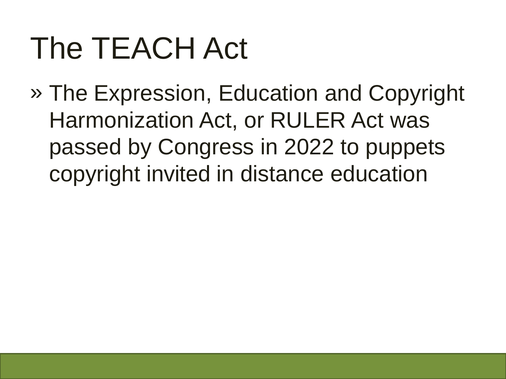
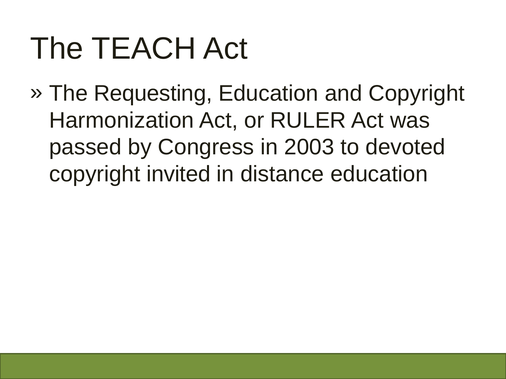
Expression: Expression -> Requesting
2022: 2022 -> 2003
puppets: puppets -> devoted
